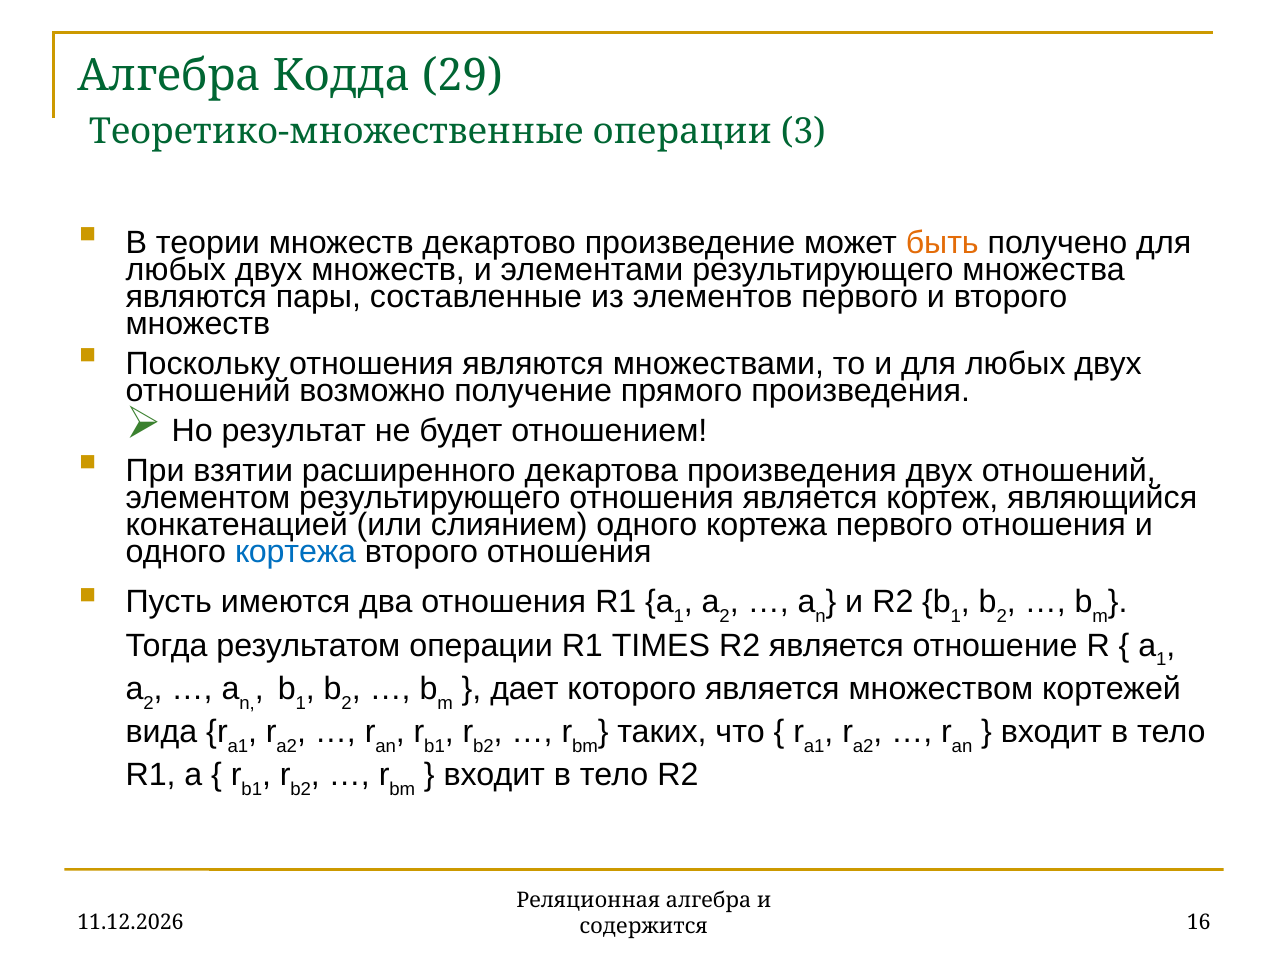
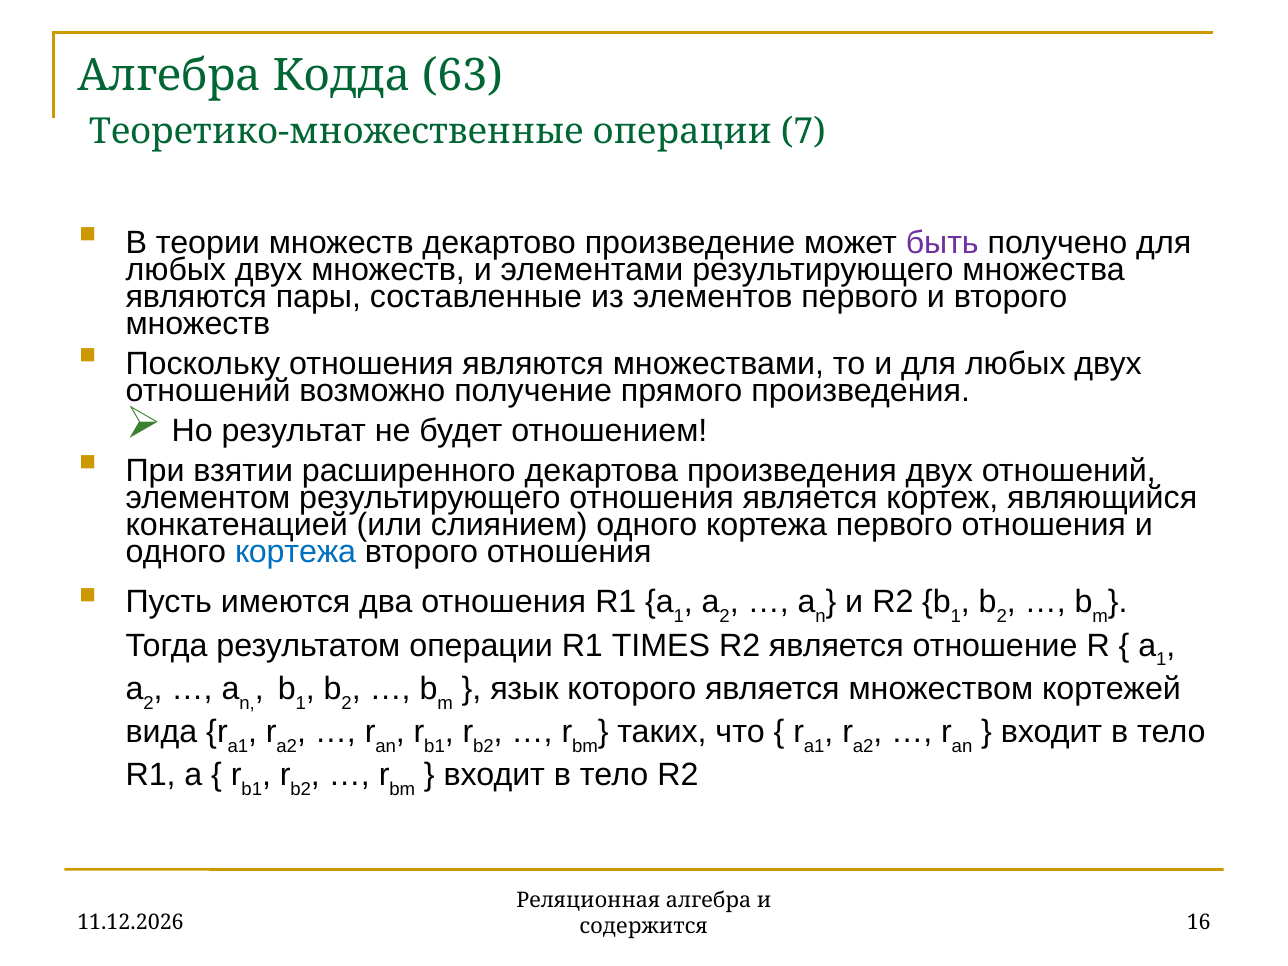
29: 29 -> 63
3: 3 -> 7
быть colour: orange -> purple
дает: дает -> язык
